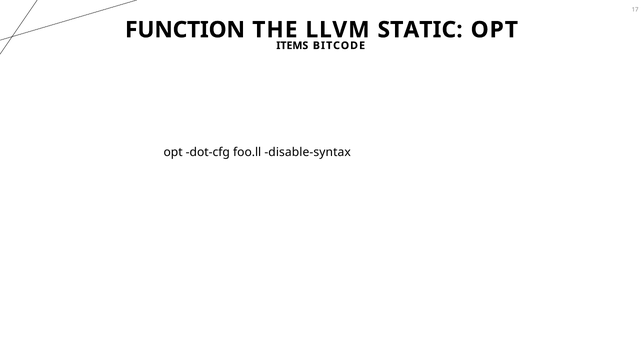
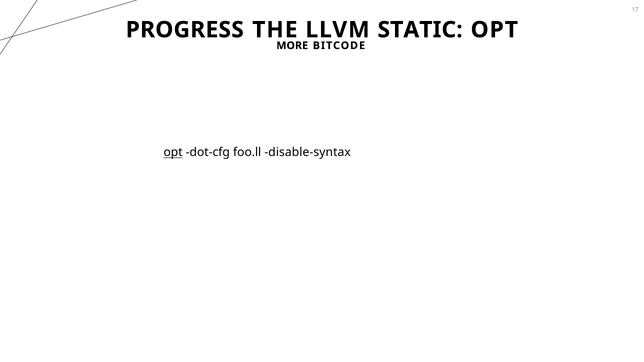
FUNCTION: FUNCTION -> PROGRESS
ITEMS: ITEMS -> MORE
opt at (173, 153) underline: none -> present
